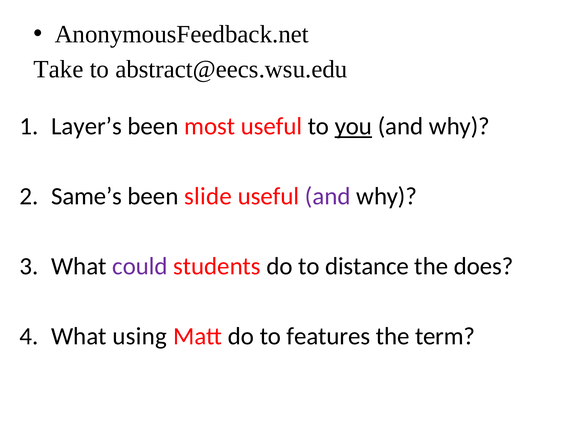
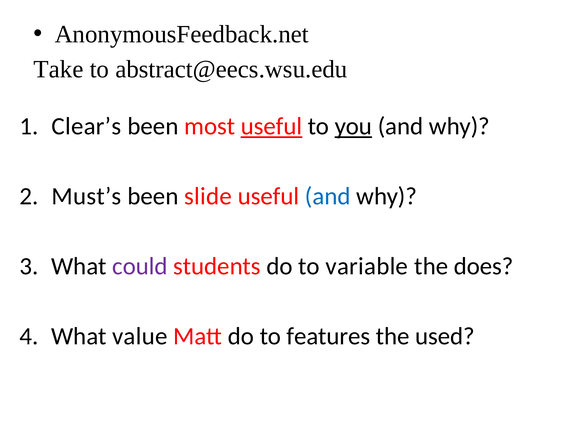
Layer’s: Layer’s -> Clear’s
useful at (271, 126) underline: none -> present
Same’s: Same’s -> Must’s
and at (328, 196) colour: purple -> blue
distance: distance -> variable
using: using -> value
term: term -> used
